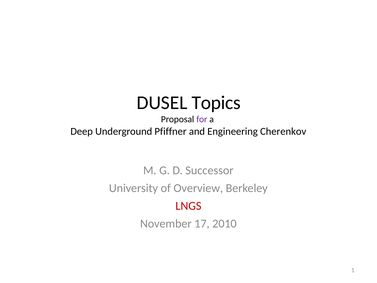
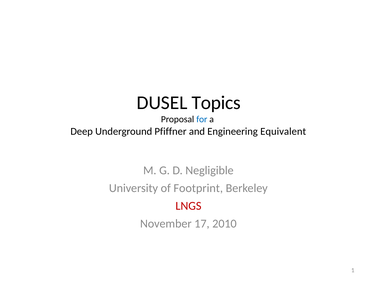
for colour: purple -> blue
Cherenkov: Cherenkov -> Equivalent
Successor: Successor -> Negligible
Overview: Overview -> Footprint
